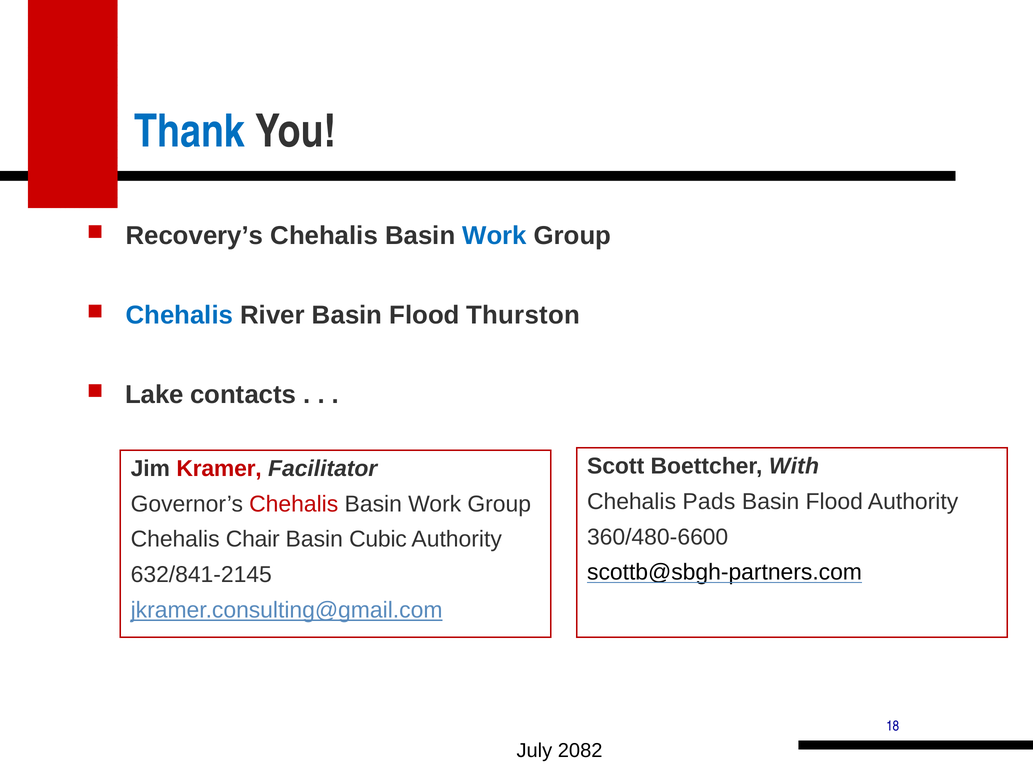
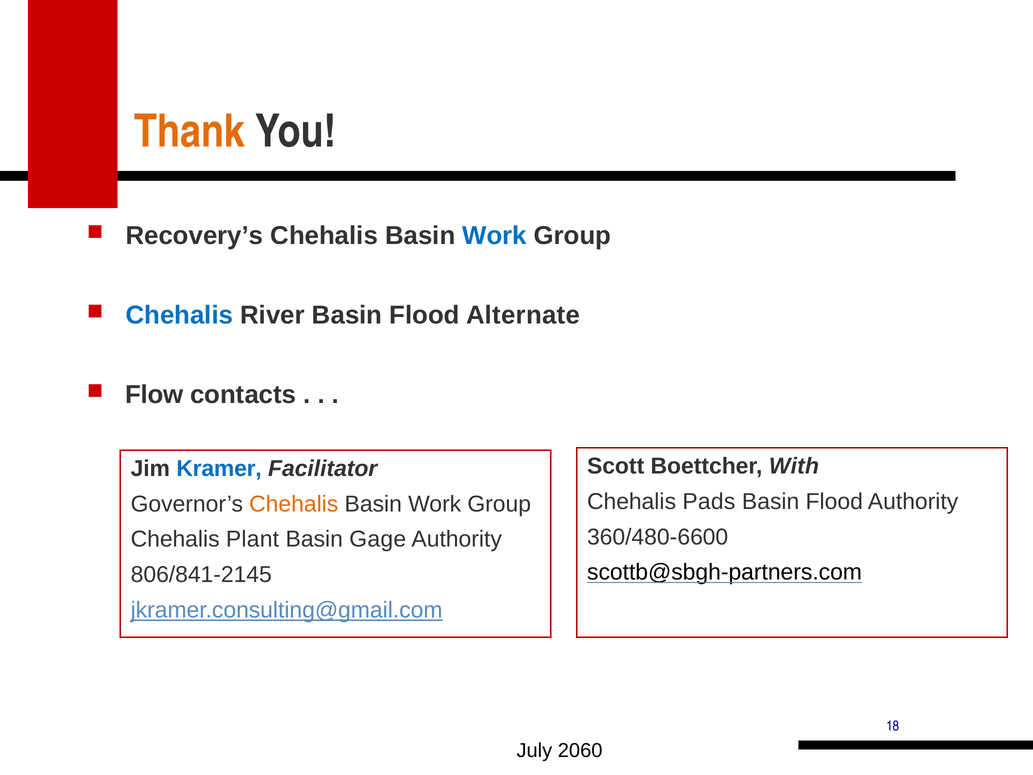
Thank colour: blue -> orange
Thurston: Thurston -> Alternate
Lake: Lake -> Flow
Kramer colour: red -> blue
Chehalis at (294, 504) colour: red -> orange
Chair: Chair -> Plant
Cubic: Cubic -> Gage
632/841-2145: 632/841-2145 -> 806/841-2145
2082: 2082 -> 2060
